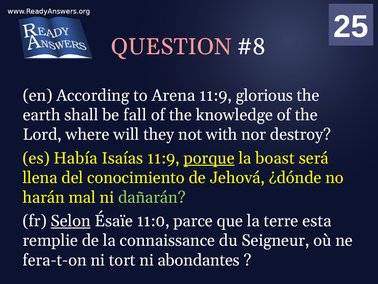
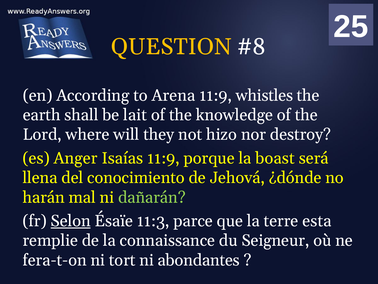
QUESTION colour: pink -> yellow
glorious: glorious -> whistles
fall: fall -> lait
with: with -> hizo
Había: Había -> Anger
porque underline: present -> none
11:0: 11:0 -> 11:3
